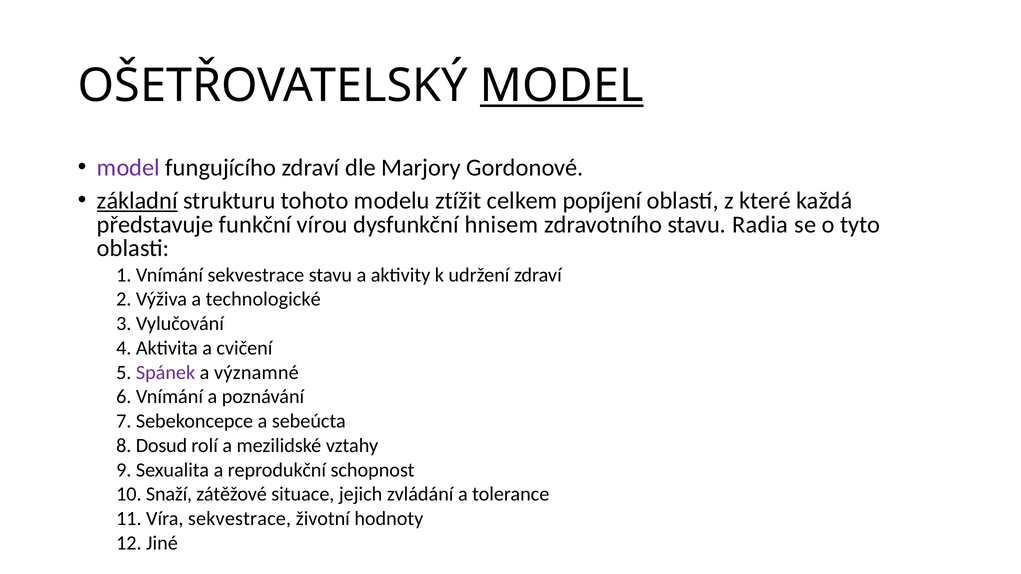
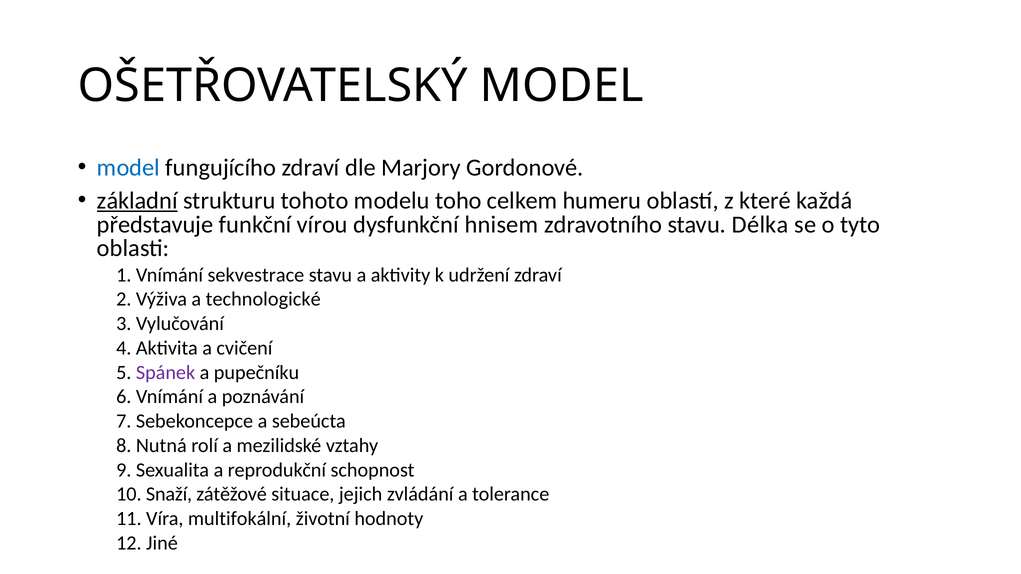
MODEL at (562, 86) underline: present -> none
model at (128, 168) colour: purple -> blue
ztížit: ztížit -> toho
popíjení: popíjení -> humeru
Radia: Radia -> Délka
významné: významné -> pupečníku
Dosud: Dosud -> Nutná
Víra sekvestrace: sekvestrace -> multifokální
